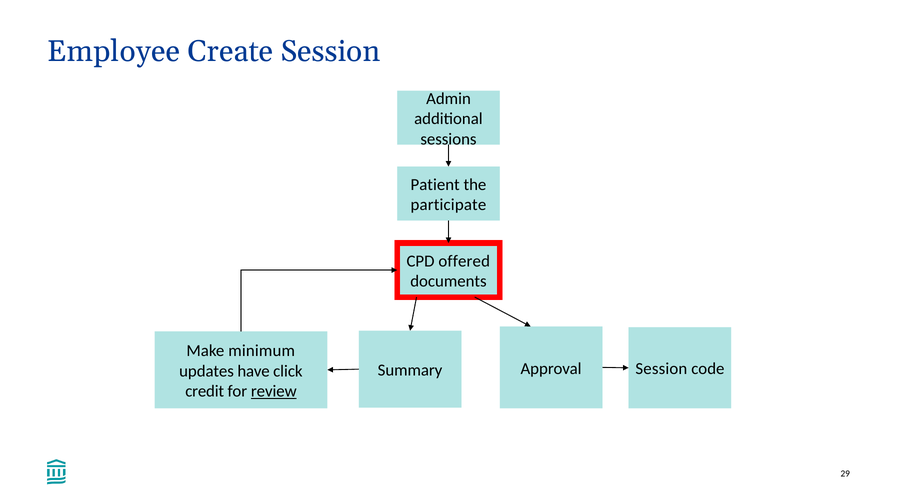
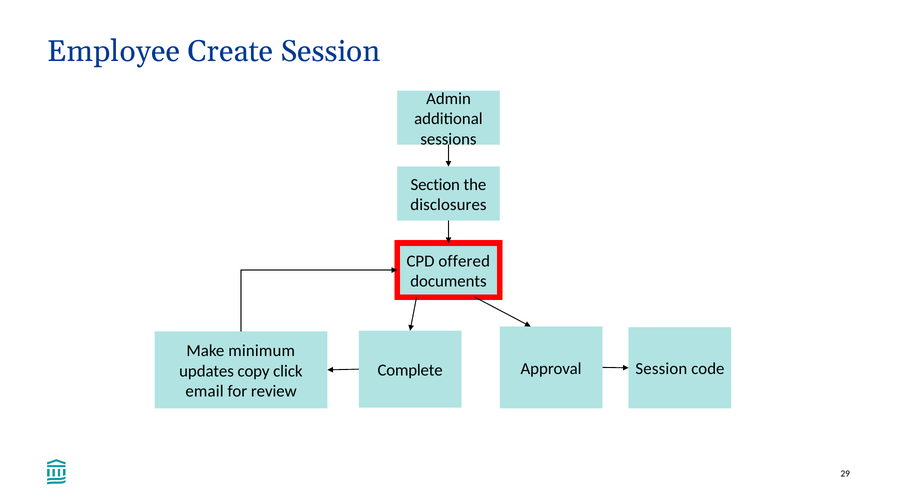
Patient: Patient -> Section
participate: participate -> disclosures
Summary: Summary -> Complete
have: have -> copy
credit: credit -> email
review underline: present -> none
